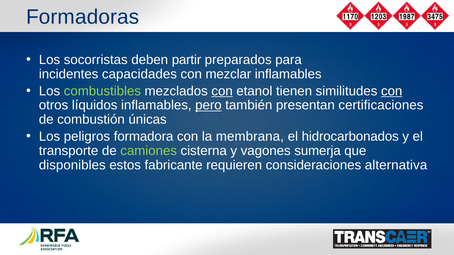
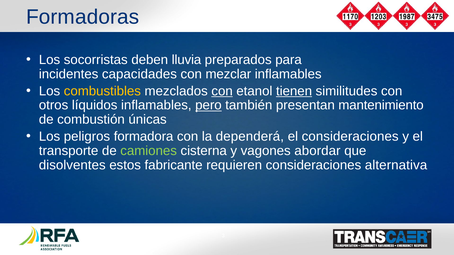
partir: partir -> lluvia
combustibles colour: light green -> yellow
tienen underline: none -> present
con at (392, 91) underline: present -> none
certificaciones: certificaciones -> mantenimiento
membrana: membrana -> dependerá
el hidrocarbonados: hidrocarbonados -> consideraciones
sumerja: sumerja -> abordar
disponibles: disponibles -> disolventes
